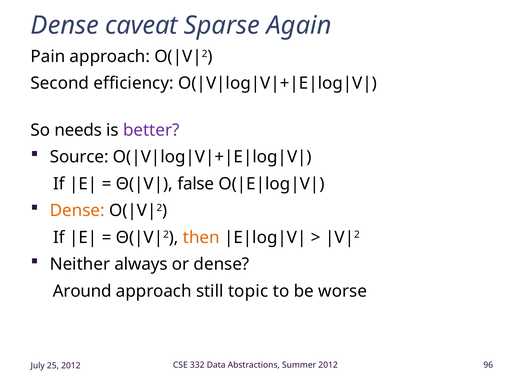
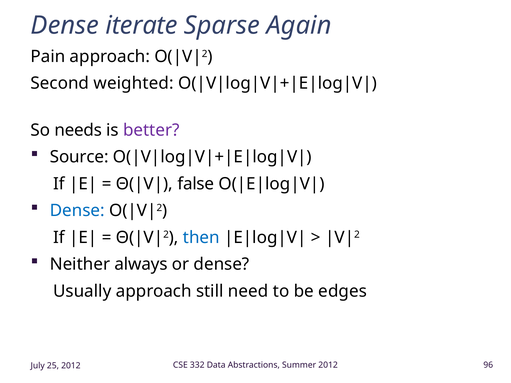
caveat: caveat -> iterate
efficiency: efficiency -> weighted
Dense at (77, 211) colour: orange -> blue
then colour: orange -> blue
Around: Around -> Usually
topic: topic -> need
worse: worse -> edges
